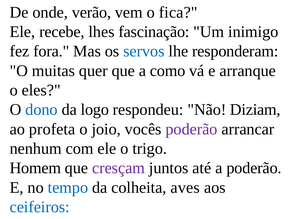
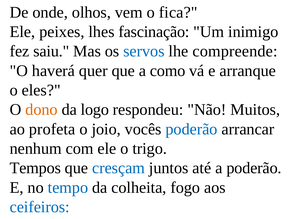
verão: verão -> olhos
recebe: recebe -> peixes
fora: fora -> saiu
responderam: responderam -> compreende
muitas: muitas -> haverá
dono colour: blue -> orange
Diziam: Diziam -> Muitos
poderão at (191, 129) colour: purple -> blue
Homem: Homem -> Tempos
cresçam colour: purple -> blue
aves: aves -> fogo
